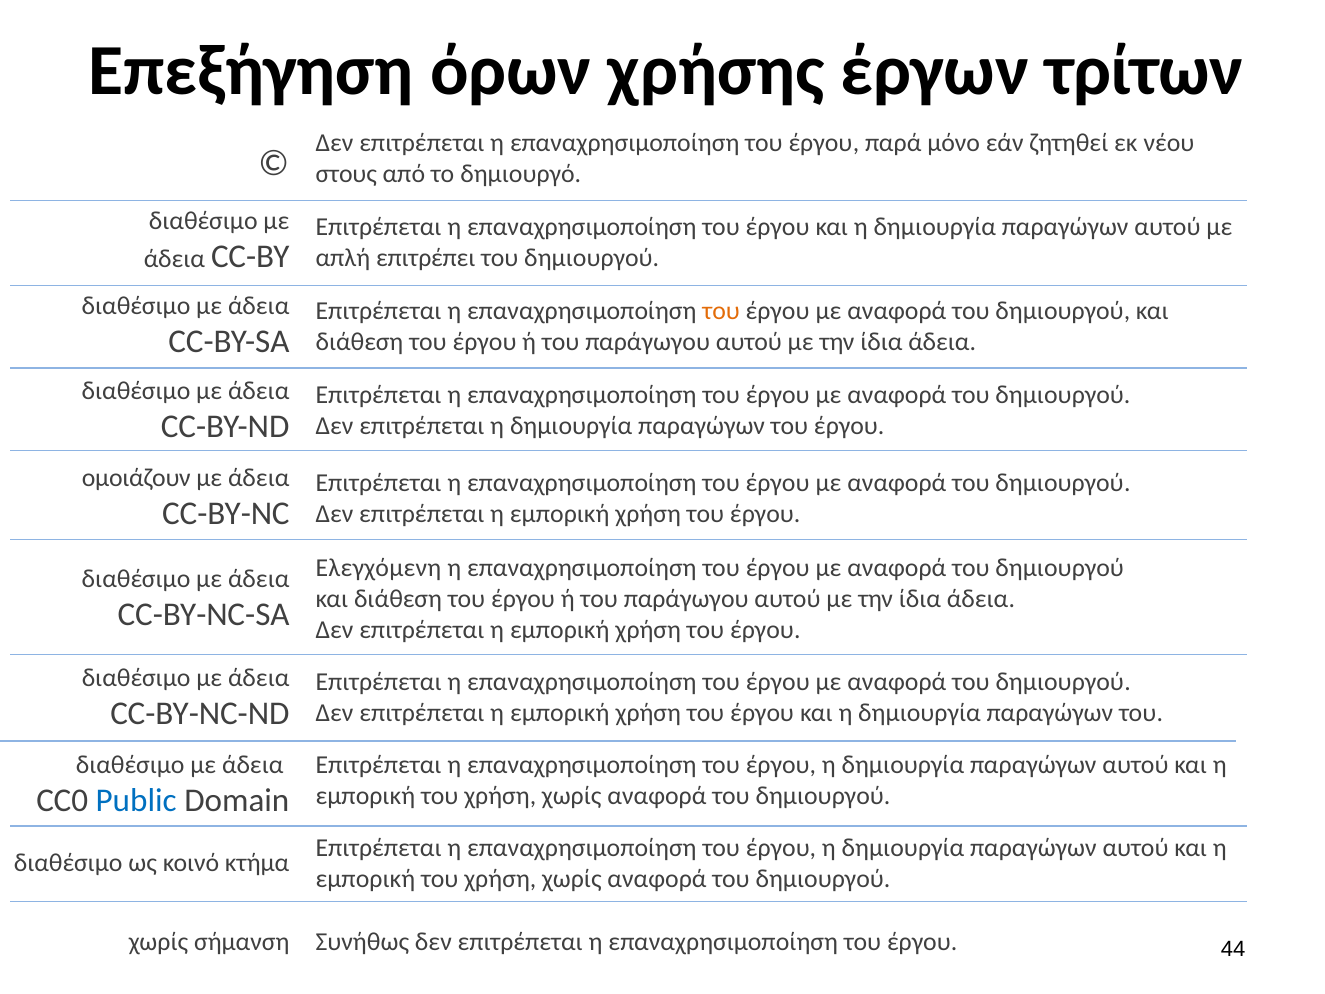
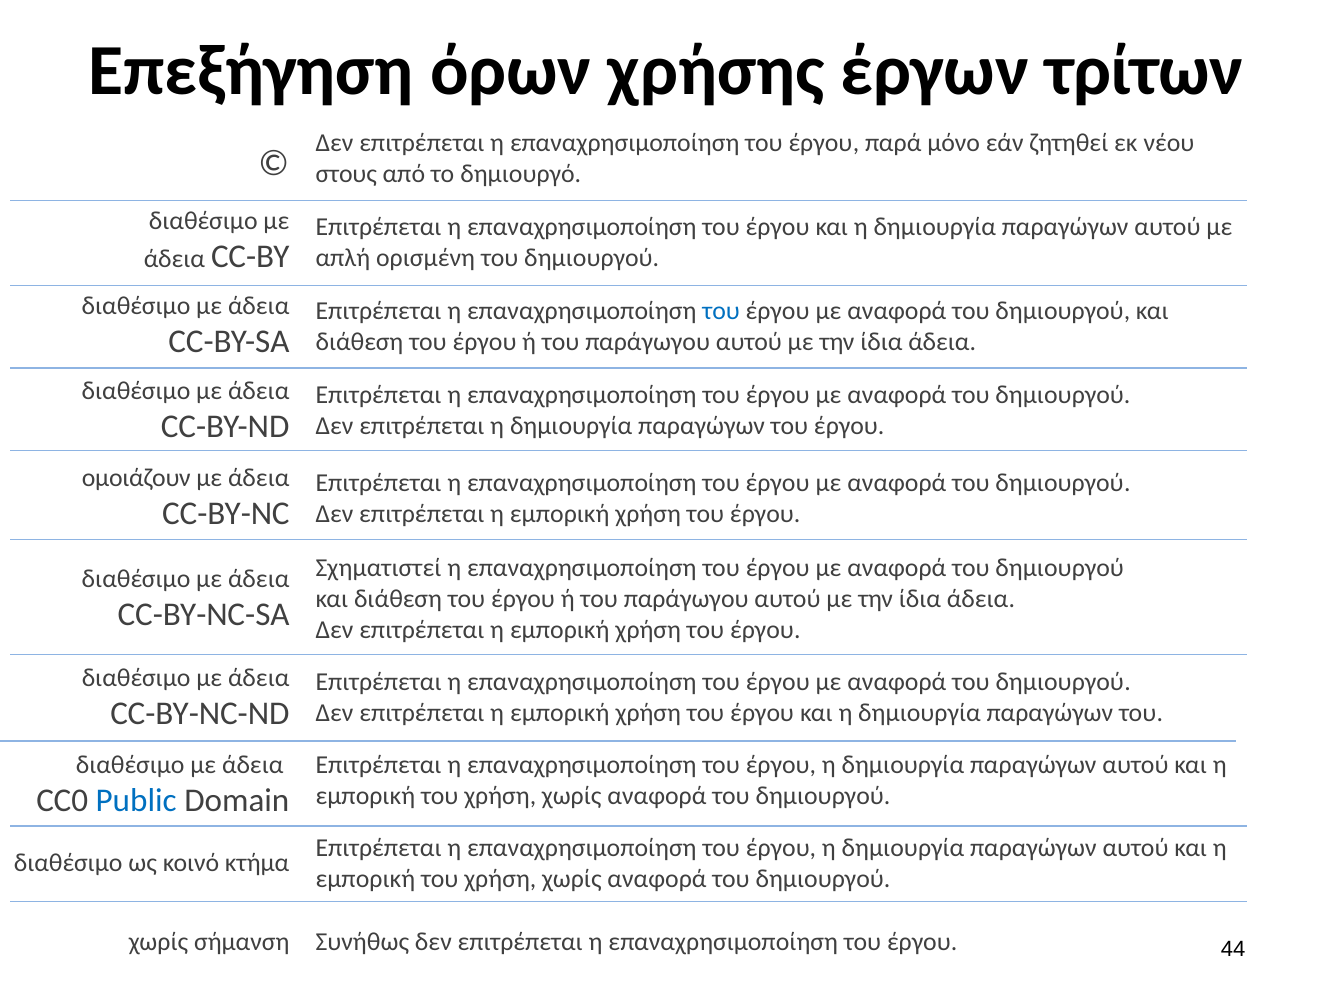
επιτρέπει: επιτρέπει -> ορισμένη
του at (721, 311) colour: orange -> blue
Ελεγχόμενη: Ελεγχόμενη -> Σχηματιστεί
